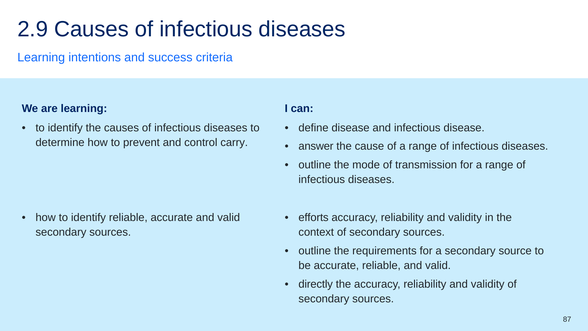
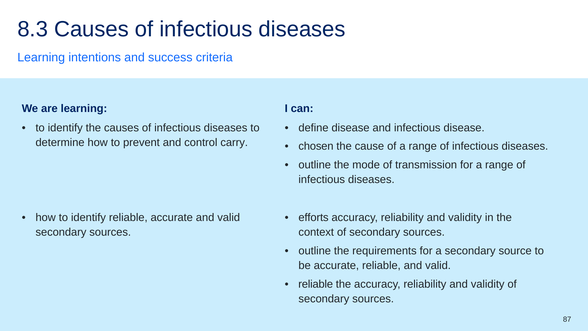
2.9: 2.9 -> 8.3
answer: answer -> chosen
directly at (316, 284): directly -> reliable
